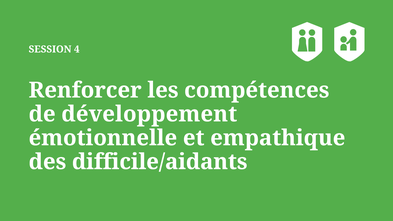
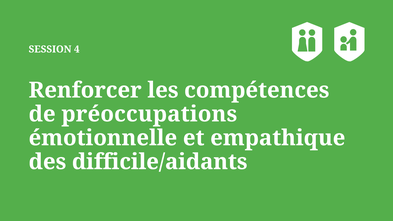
développement: développement -> préoccupations
